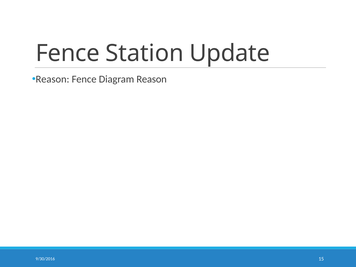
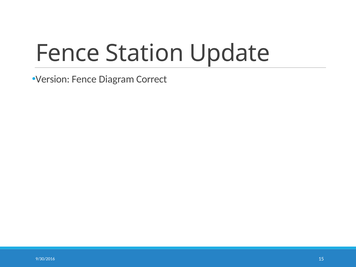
Reason at (52, 79): Reason -> Version
Diagram Reason: Reason -> Correct
